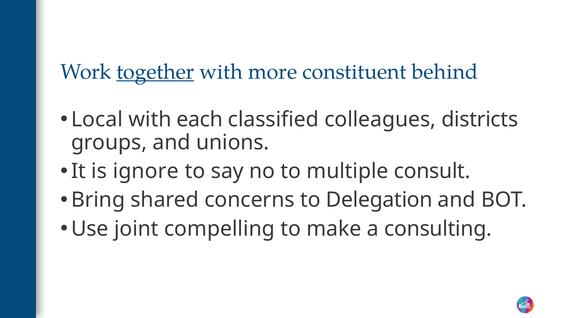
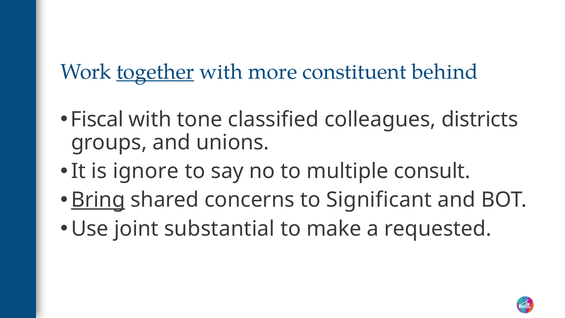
Local: Local -> Fiscal
each: each -> tone
Bring underline: none -> present
Delegation: Delegation -> Significant
compelling: compelling -> substantial
consulting: consulting -> requested
